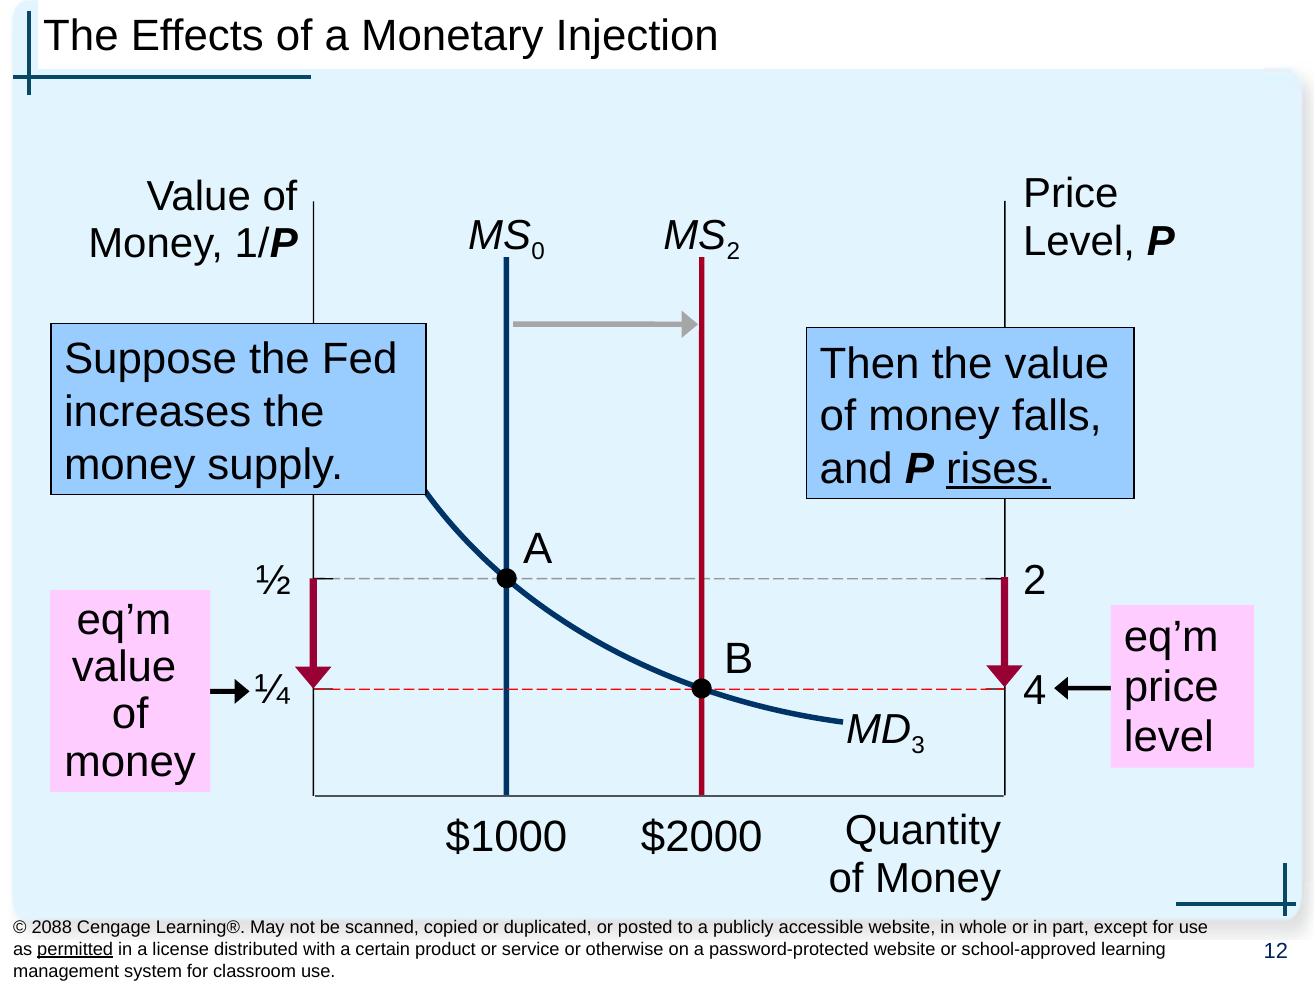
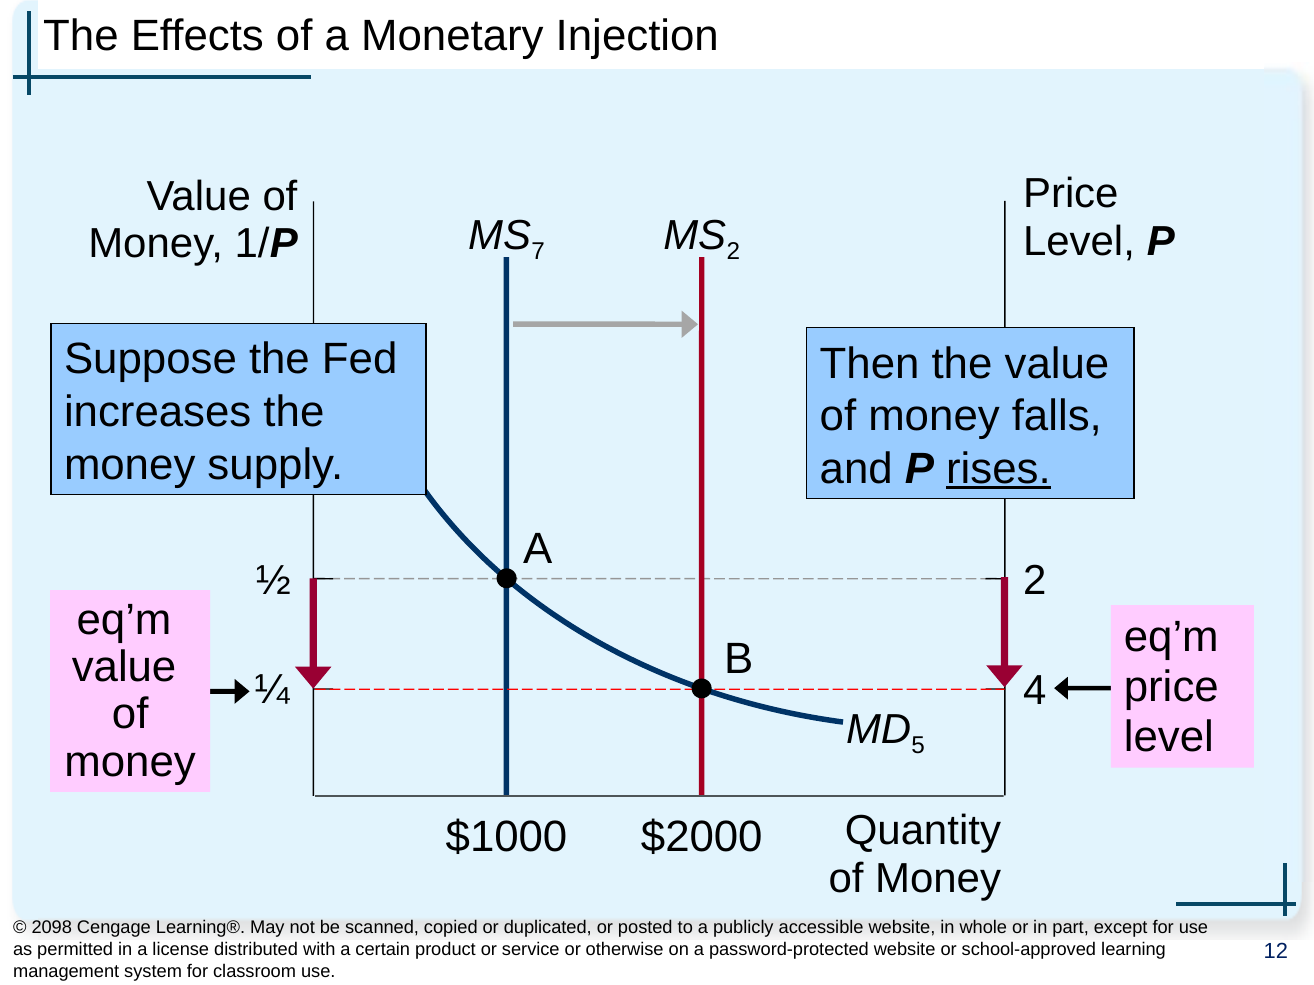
0: 0 -> 7
3: 3 -> 5
2088: 2088 -> 2098
permitted underline: present -> none
